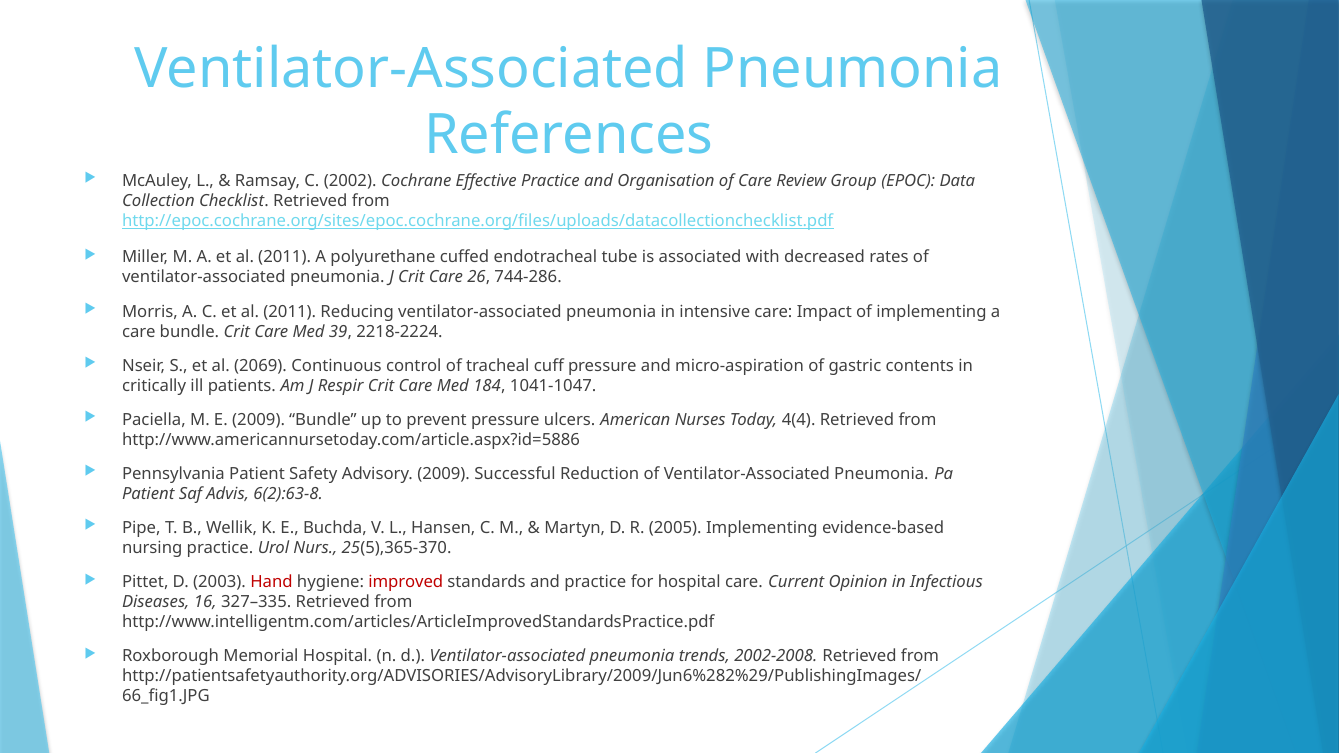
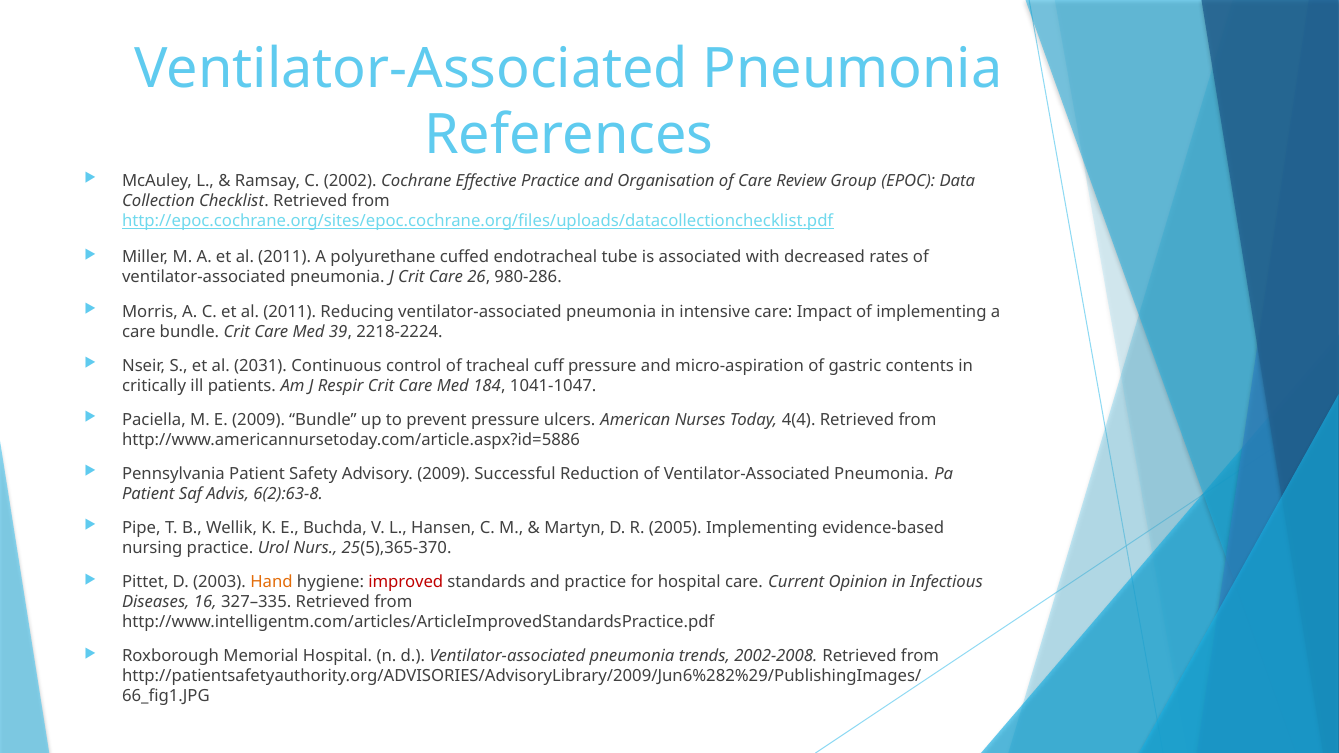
744-286: 744-286 -> 980-286
2069: 2069 -> 2031
Hand colour: red -> orange
